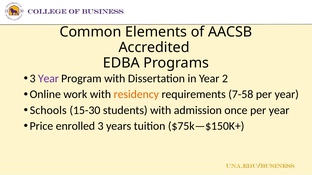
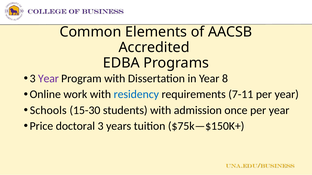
2: 2 -> 8
residency colour: orange -> blue
7-58: 7-58 -> 7-11
enrolled: enrolled -> doctoral
